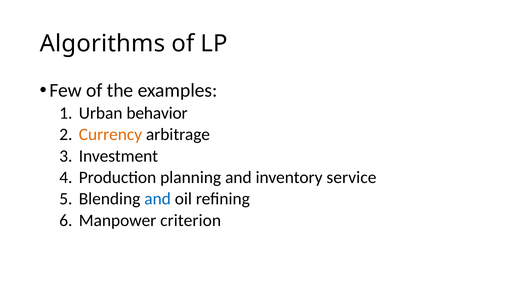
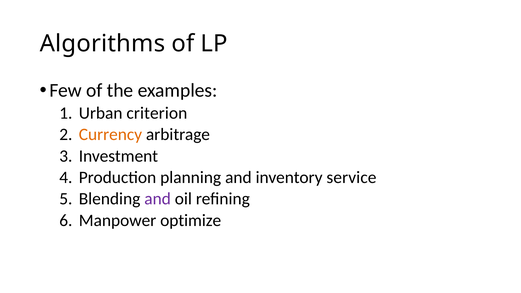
behavior: behavior -> criterion
and at (158, 199) colour: blue -> purple
criterion: criterion -> optimize
